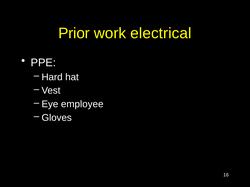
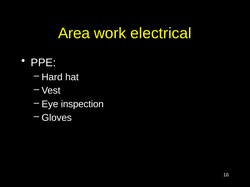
Prior: Prior -> Area
employee: employee -> inspection
